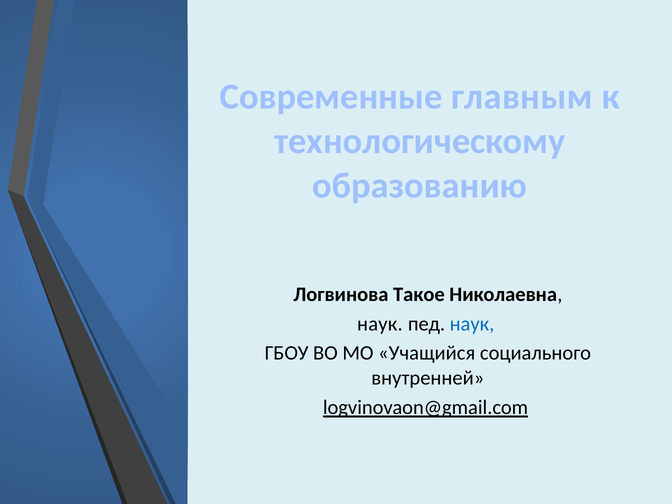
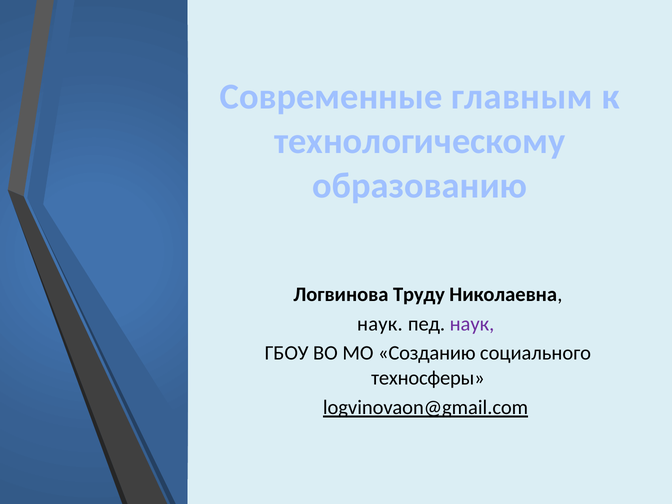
Такое: Такое -> Труду
наук at (472, 324) colour: blue -> purple
Учащийся: Учащийся -> Созданию
внутренней: внутренней -> техносферы
